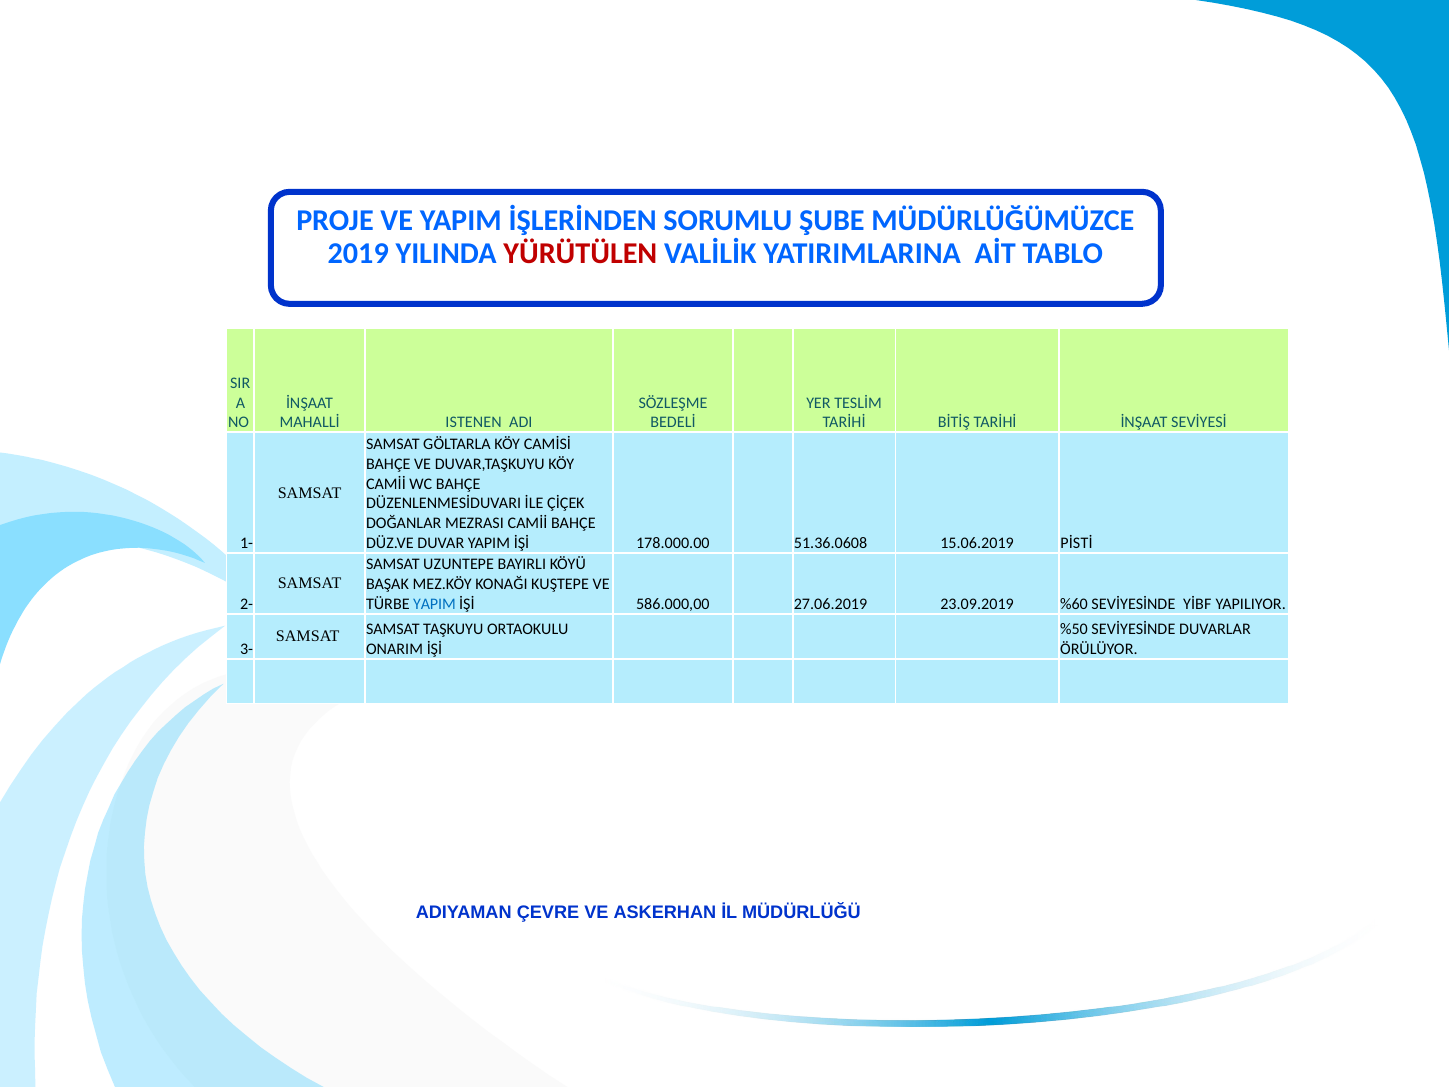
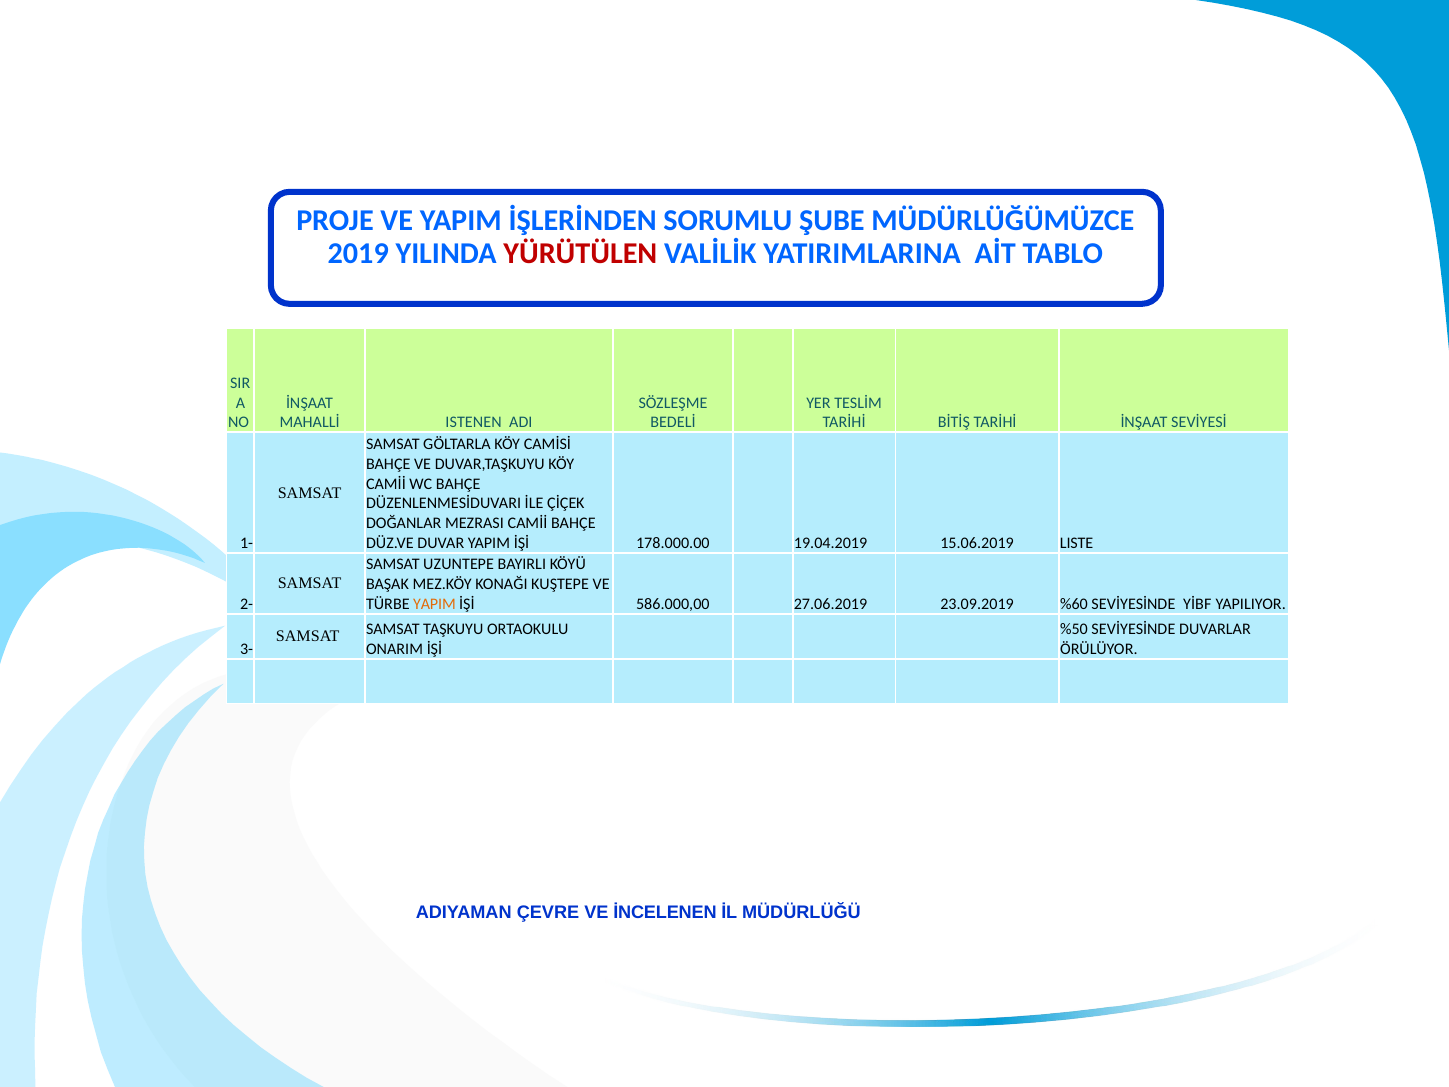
51.36.0608: 51.36.0608 -> 19.04.2019
PİSTİ: PİSTİ -> LISTE
YAPIM at (434, 604) colour: blue -> orange
ASKERHAN: ASKERHAN -> İNCELENEN
